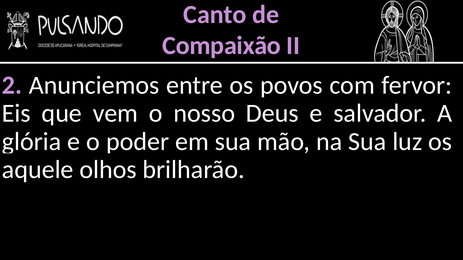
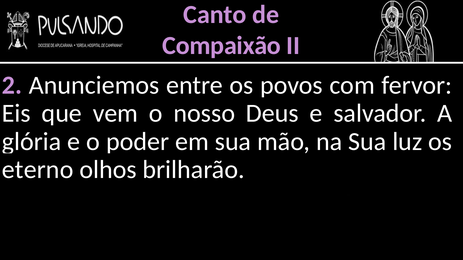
aquele: aquele -> eterno
